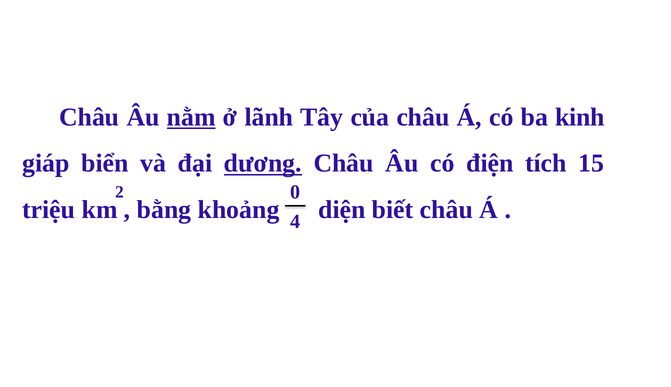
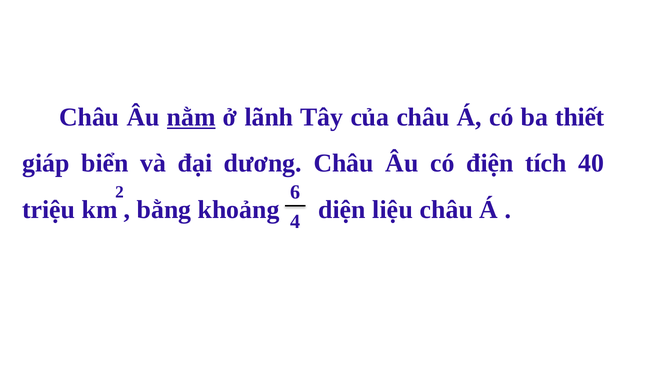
kinh: kinh -> thiết
dương underline: present -> none
15: 15 -> 40
0: 0 -> 6
biết: biết -> liệu
